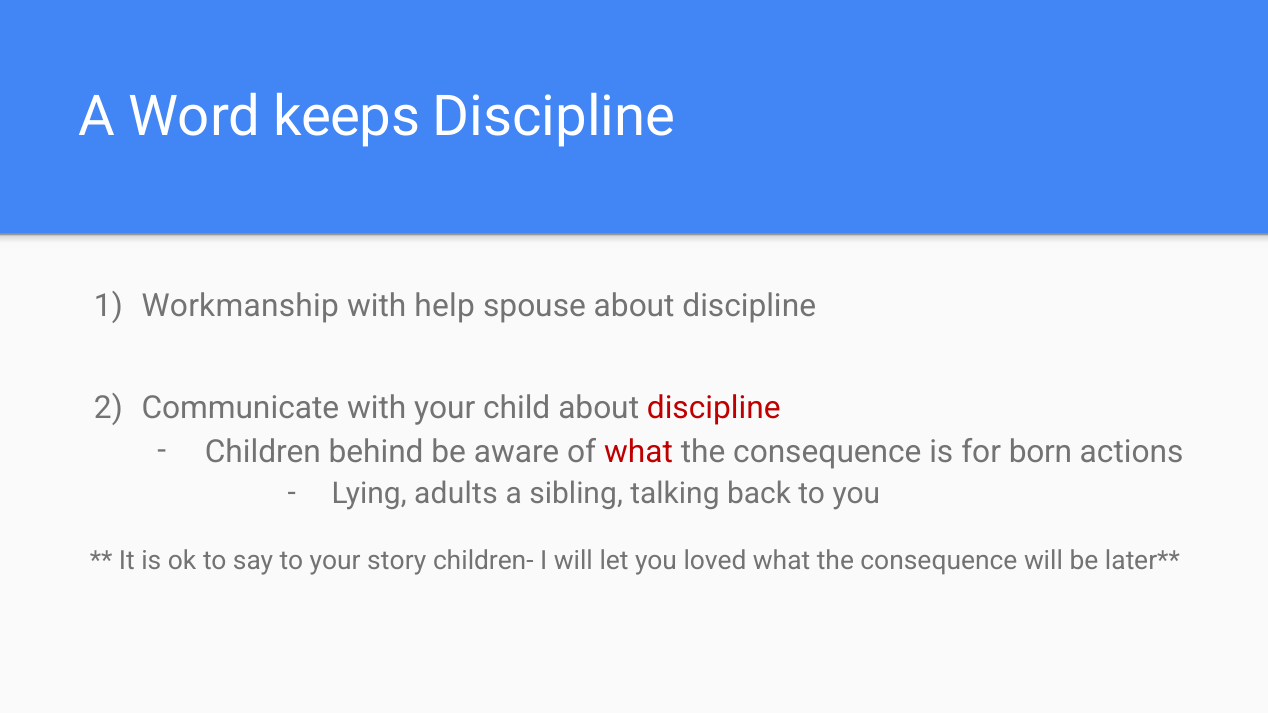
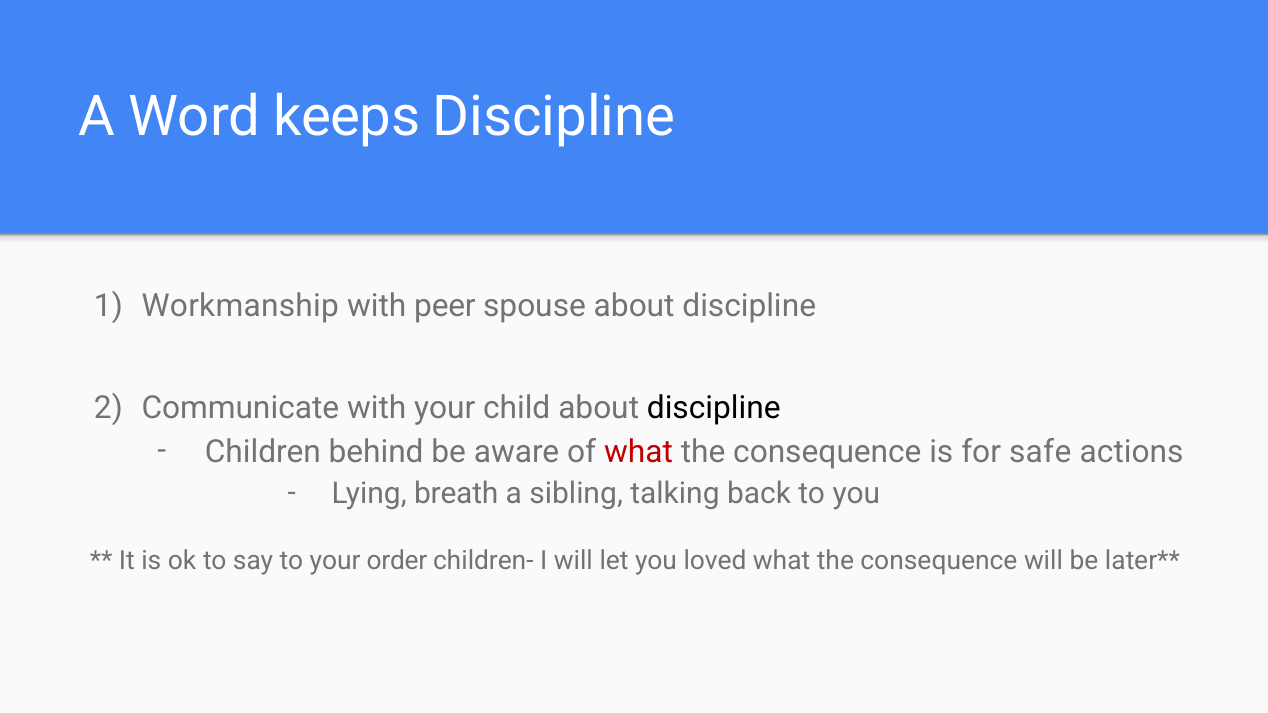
help: help -> peer
discipline at (714, 408) colour: red -> black
born: born -> safe
adults: adults -> breath
story: story -> order
